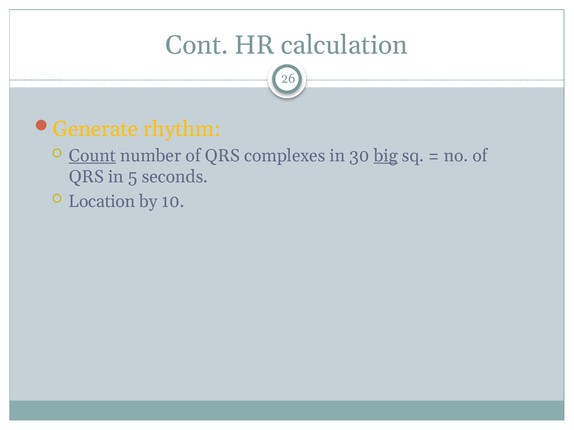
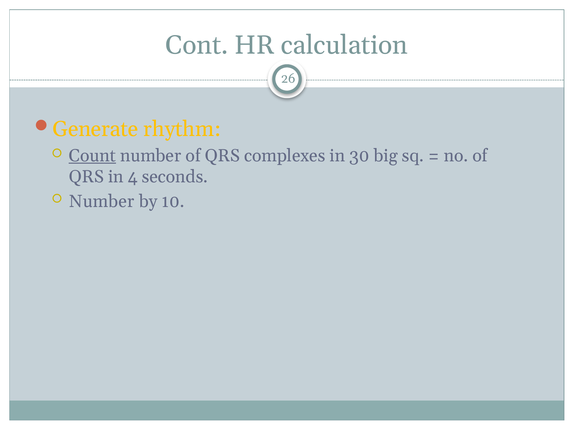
big underline: present -> none
5: 5 -> 4
Location at (102, 201): Location -> Number
